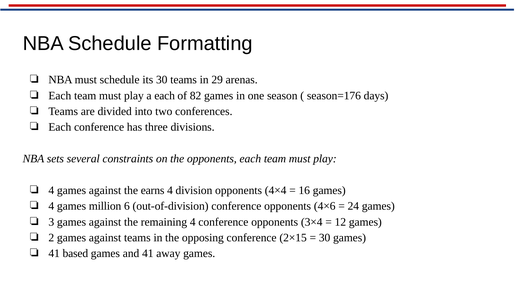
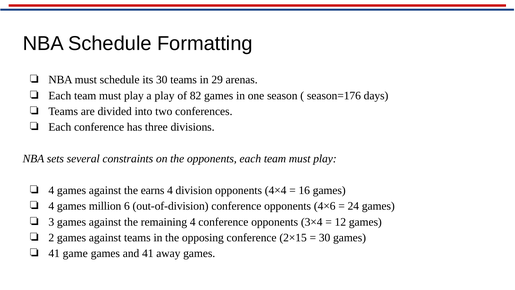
a each: each -> play
based: based -> game
